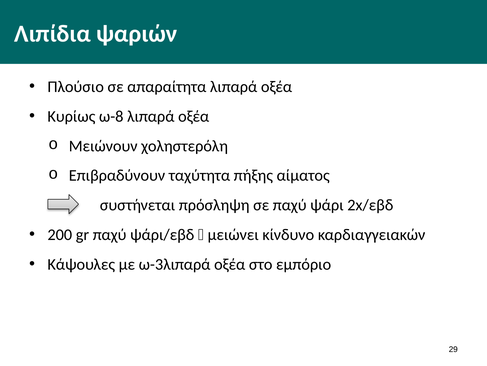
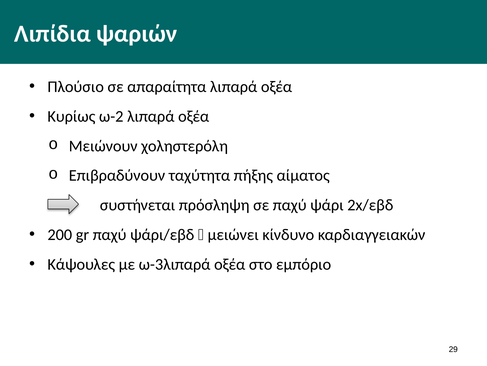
ω-8: ω-8 -> ω-2
